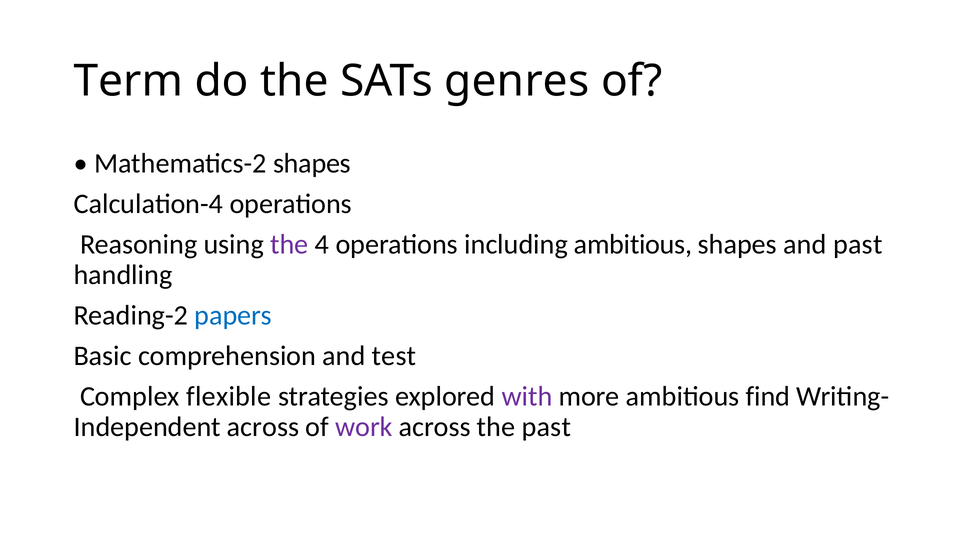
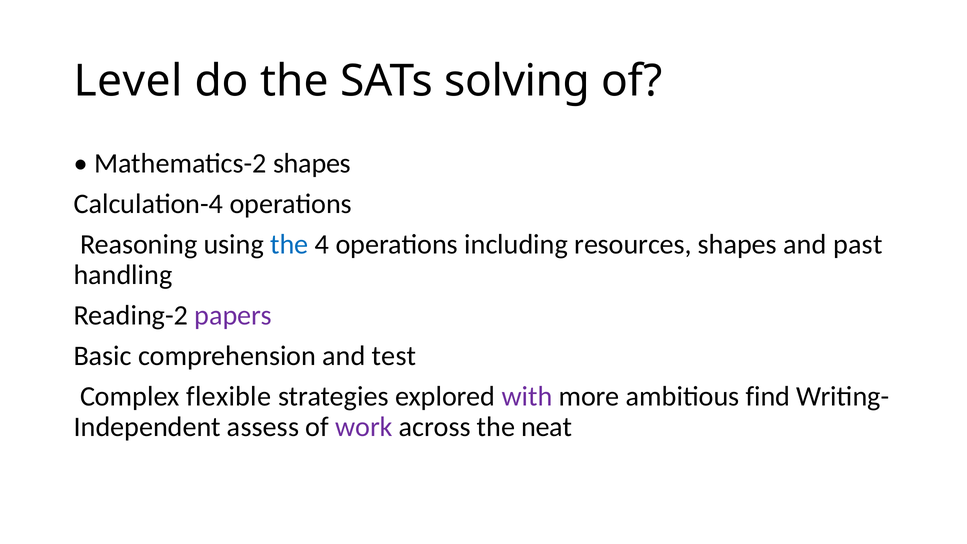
Term: Term -> Level
genres: genres -> solving
the at (289, 244) colour: purple -> blue
including ambitious: ambitious -> resources
papers colour: blue -> purple
across at (263, 427): across -> assess
the past: past -> neat
